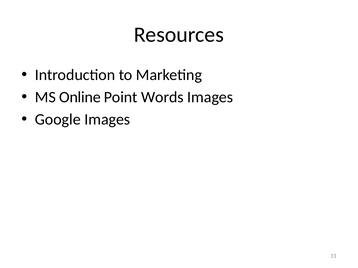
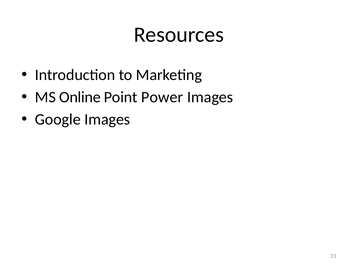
Words: Words -> Power
